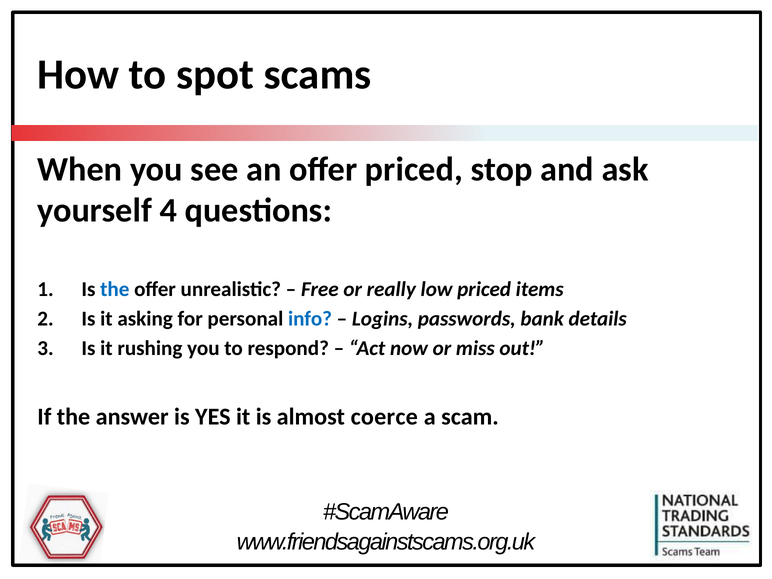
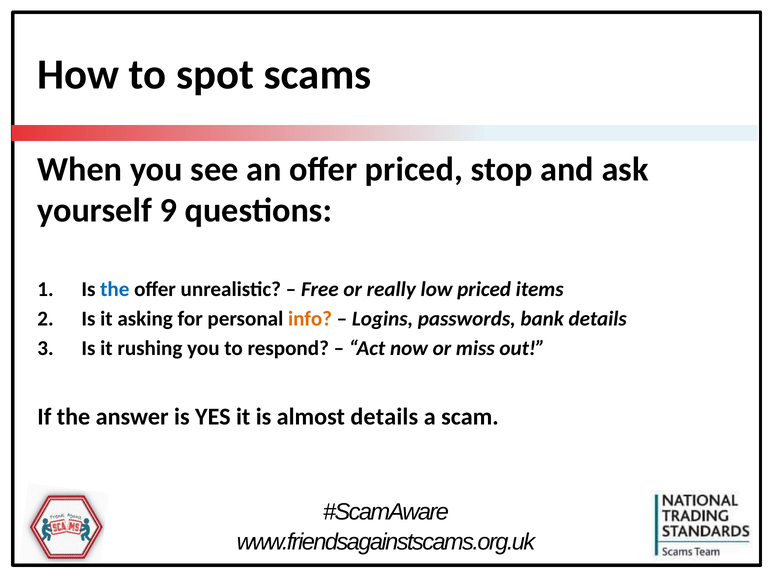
4: 4 -> 9
info colour: blue -> orange
almost coerce: coerce -> details
